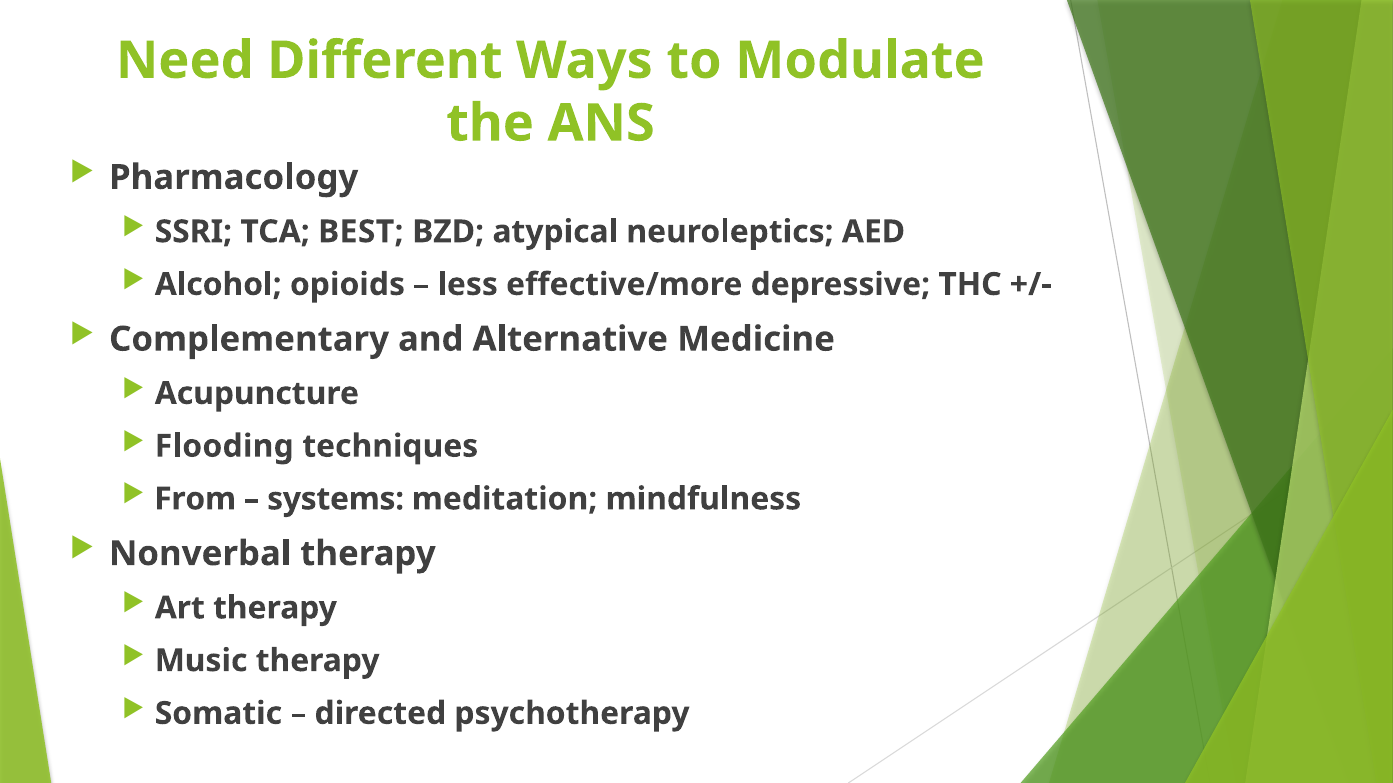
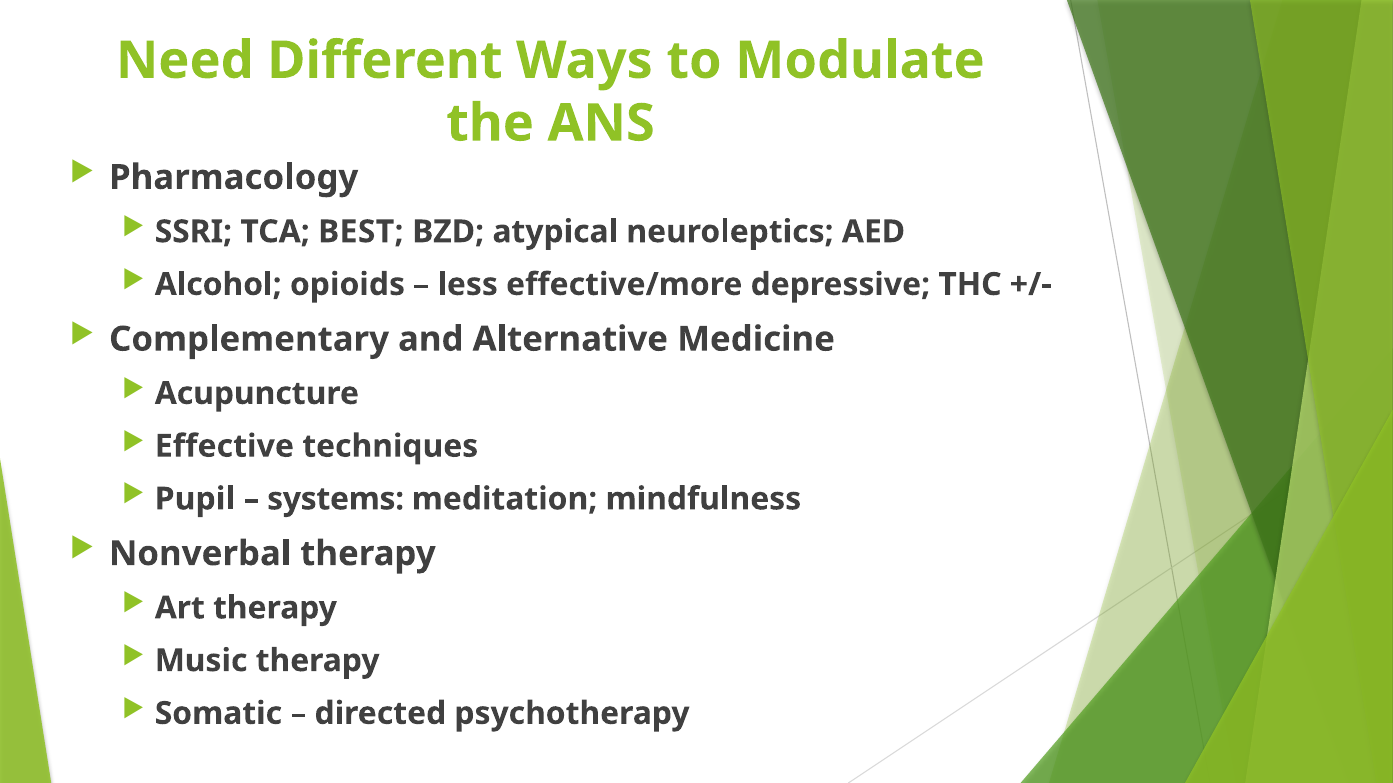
Flooding: Flooding -> Effective
From: From -> Pupil
